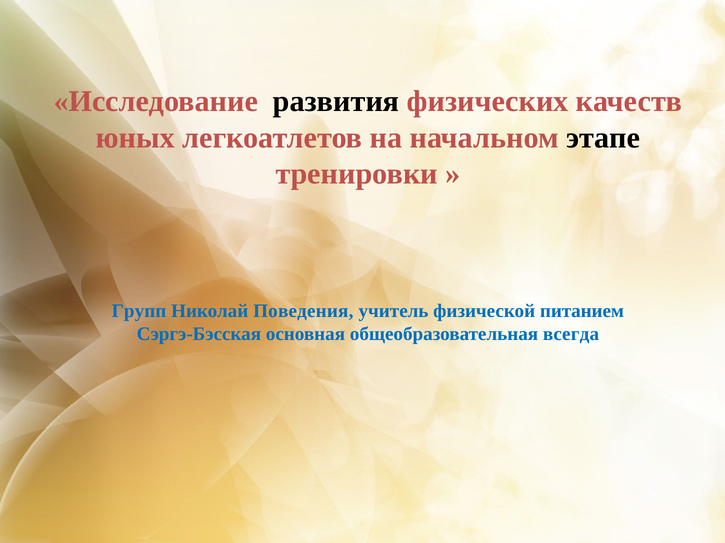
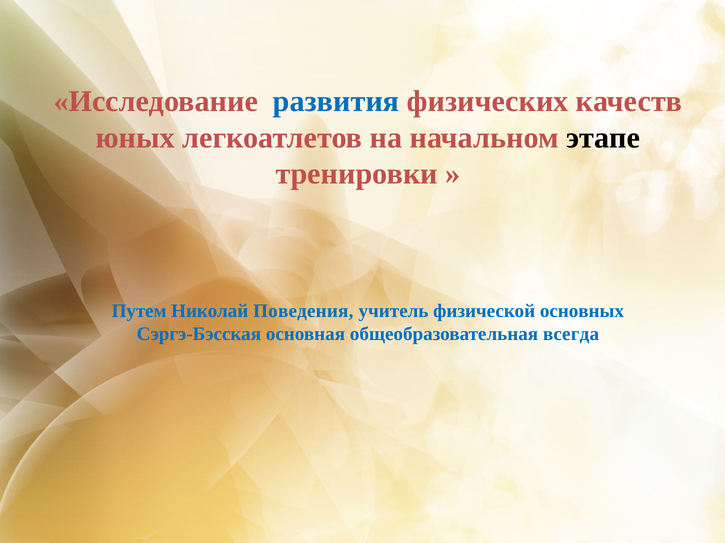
развития colour: black -> blue
Групп: Групп -> Путем
питанием: питанием -> основных
